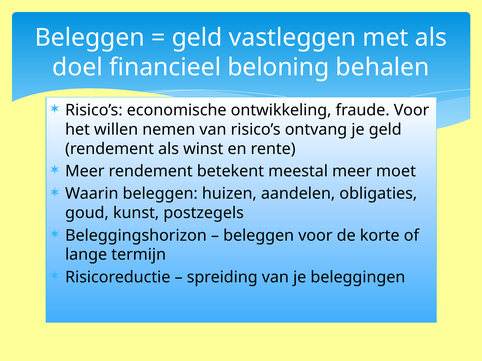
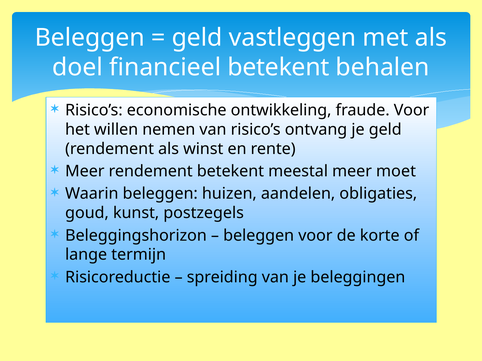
financieel beloning: beloning -> betekent
